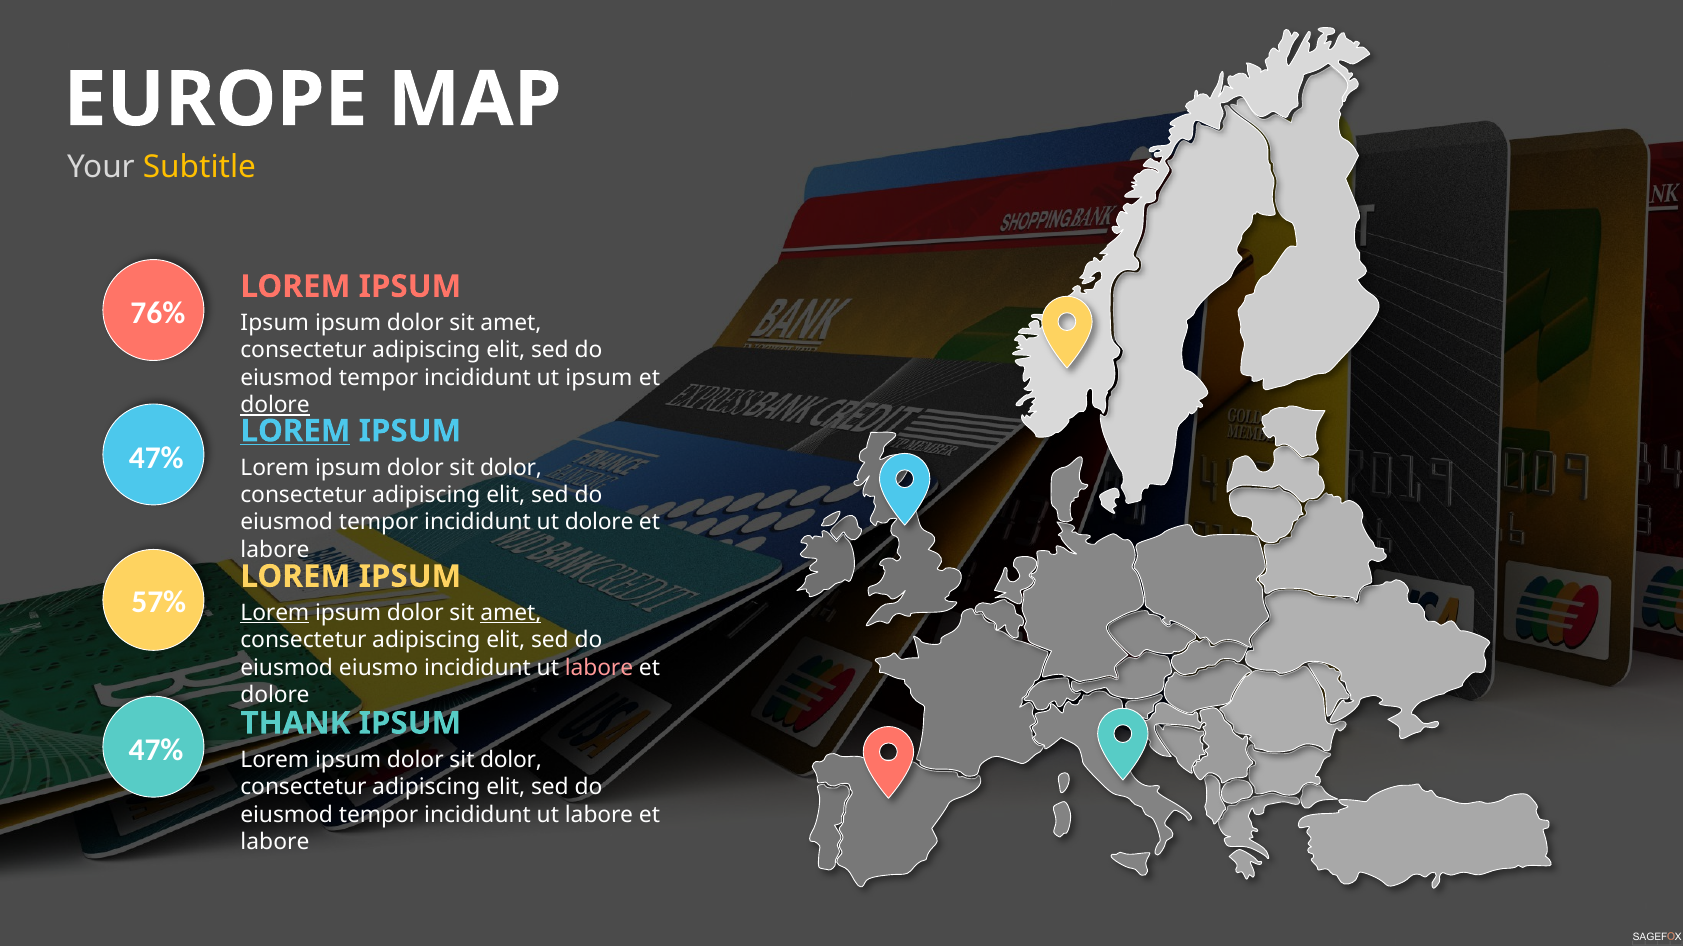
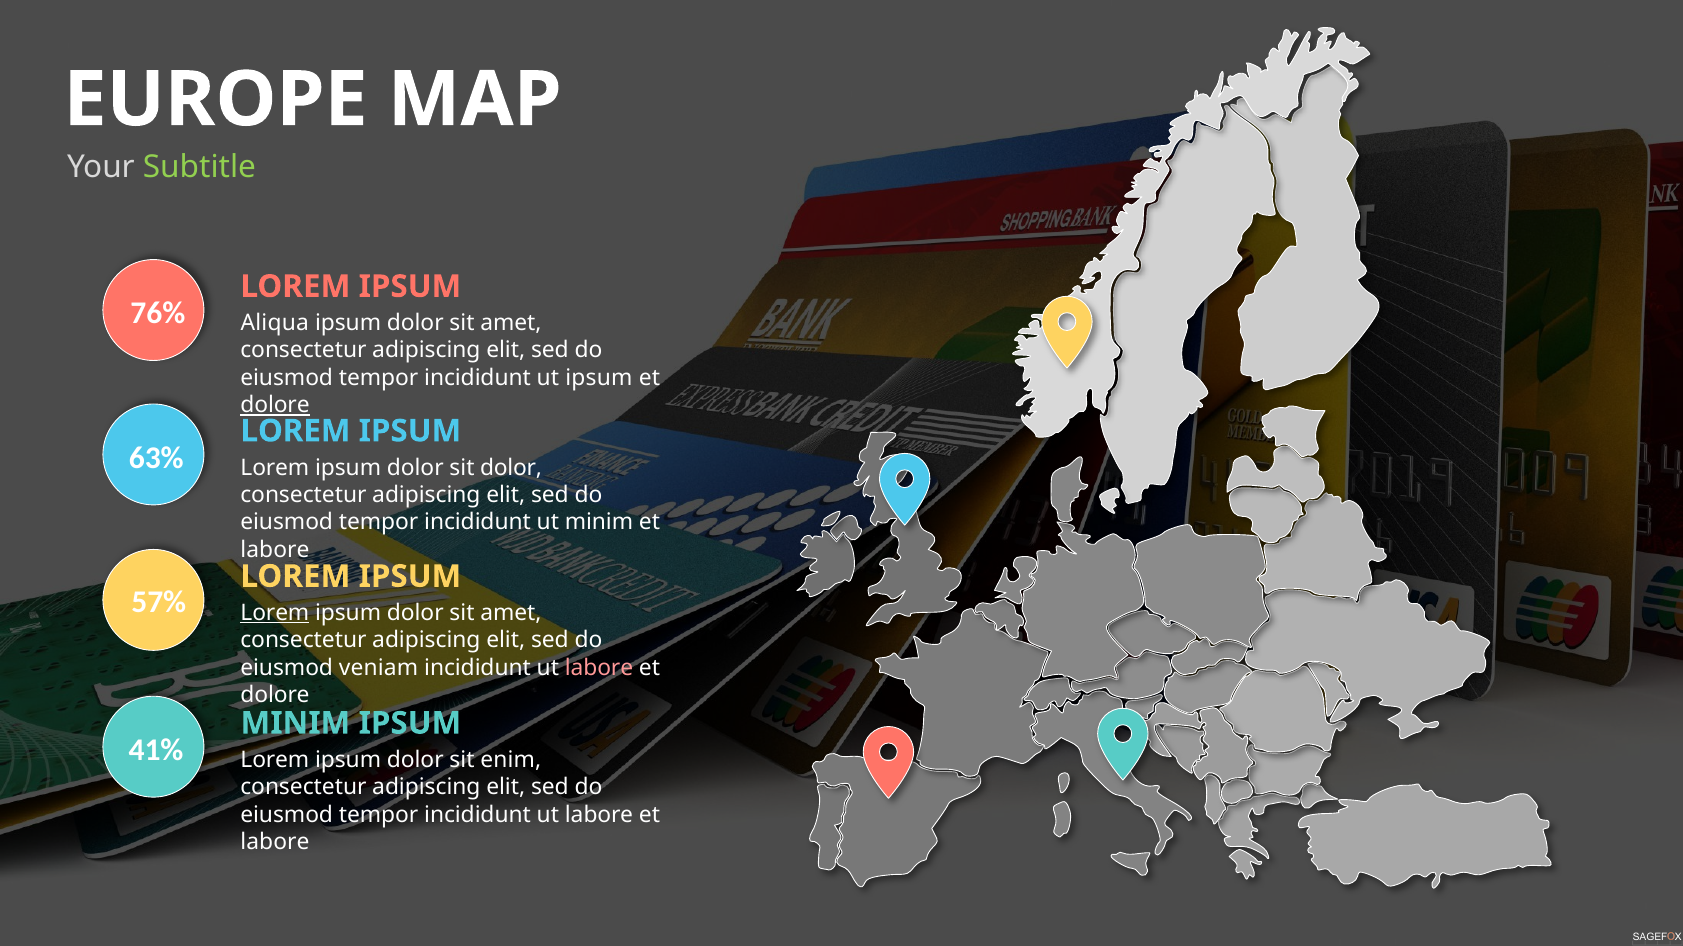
Subtitle colour: yellow -> light green
Ipsum at (275, 323): Ipsum -> Aliqua
LOREM at (295, 431) underline: present -> none
47% at (156, 458): 47% -> 63%
ut dolore: dolore -> minim
amet at (511, 613) underline: present -> none
eiusmo: eiusmo -> veniam
THANK at (296, 724): THANK -> MINIM
47% at (156, 751): 47% -> 41%
dolor at (511, 760): dolor -> enim
